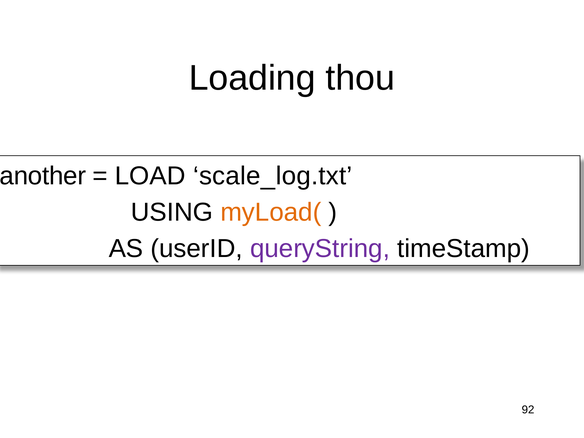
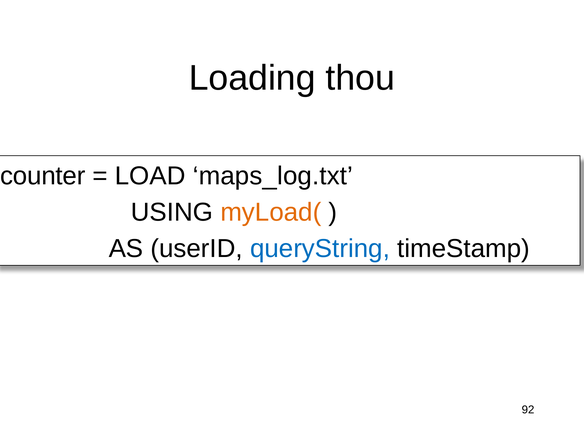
another: another -> counter
scale_log.txt: scale_log.txt -> maps_log.txt
queryString colour: purple -> blue
